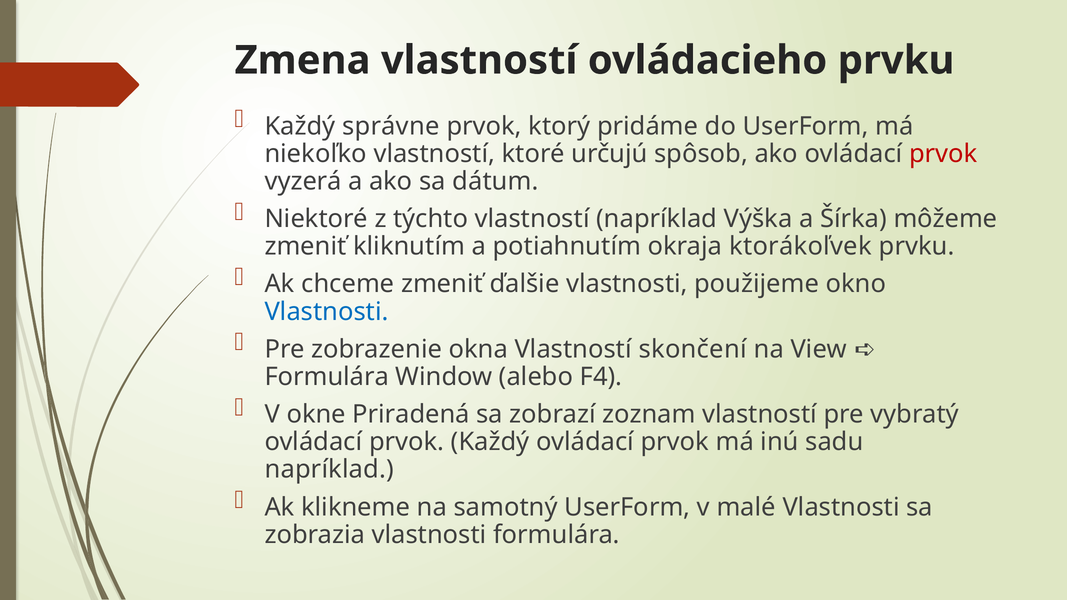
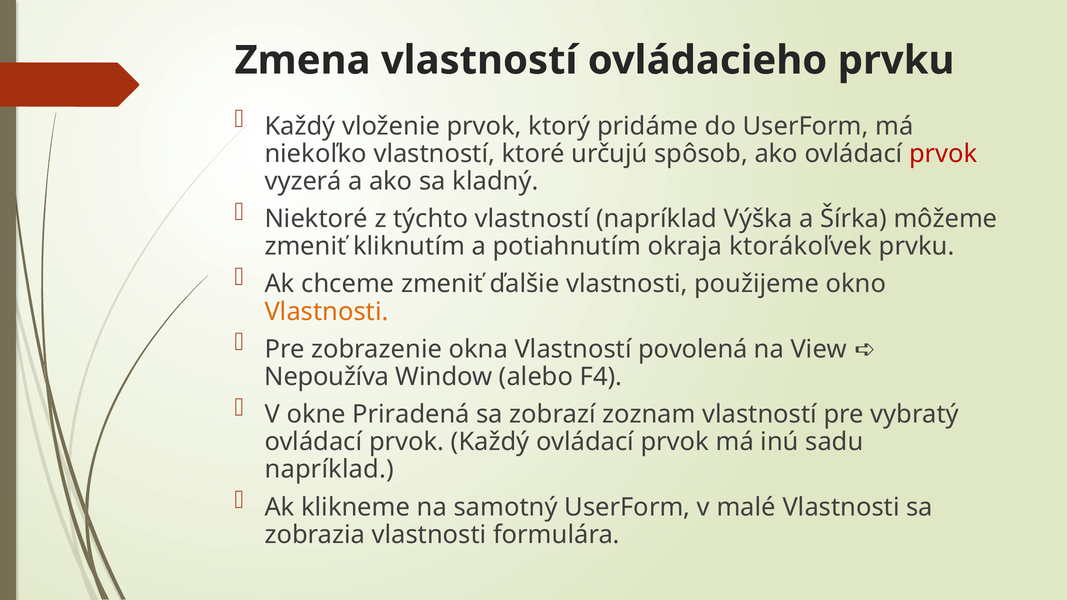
správne: správne -> vloženie
dátum: dátum -> kladný
Vlastnosti at (327, 312) colour: blue -> orange
skončení: skončení -> povolená
Formulára at (327, 377): Formulára -> Nepoužíva
